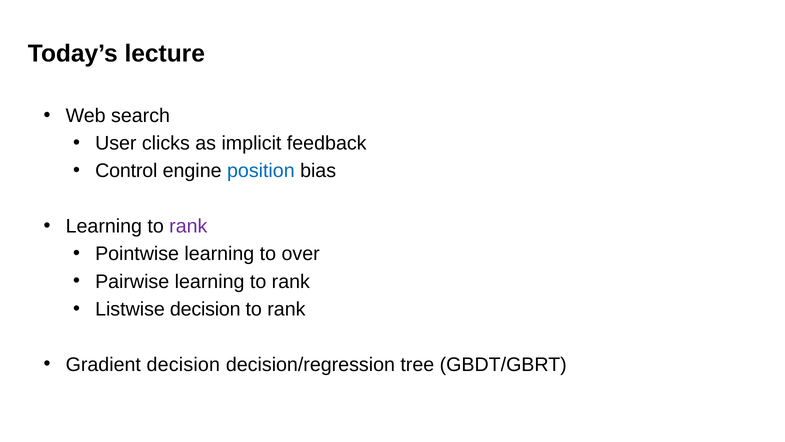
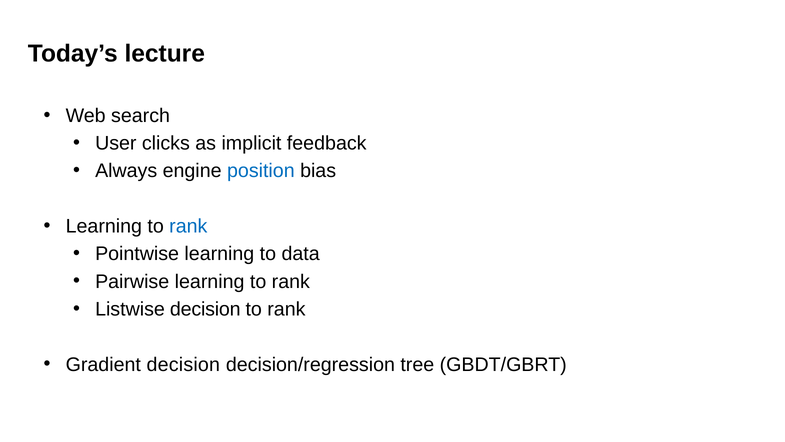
Control: Control -> Always
rank at (188, 226) colour: purple -> blue
over: over -> data
